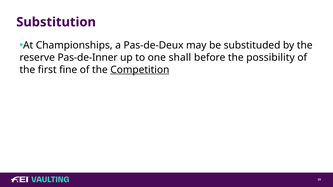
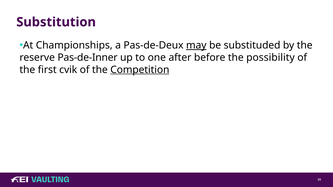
may underline: none -> present
shall: shall -> after
fine: fine -> cvik
